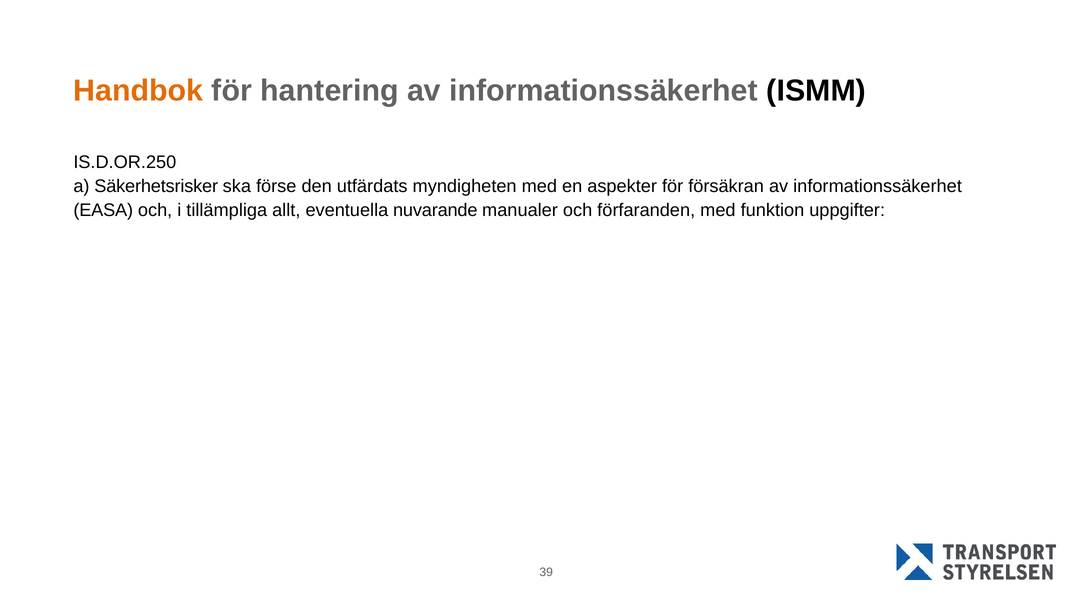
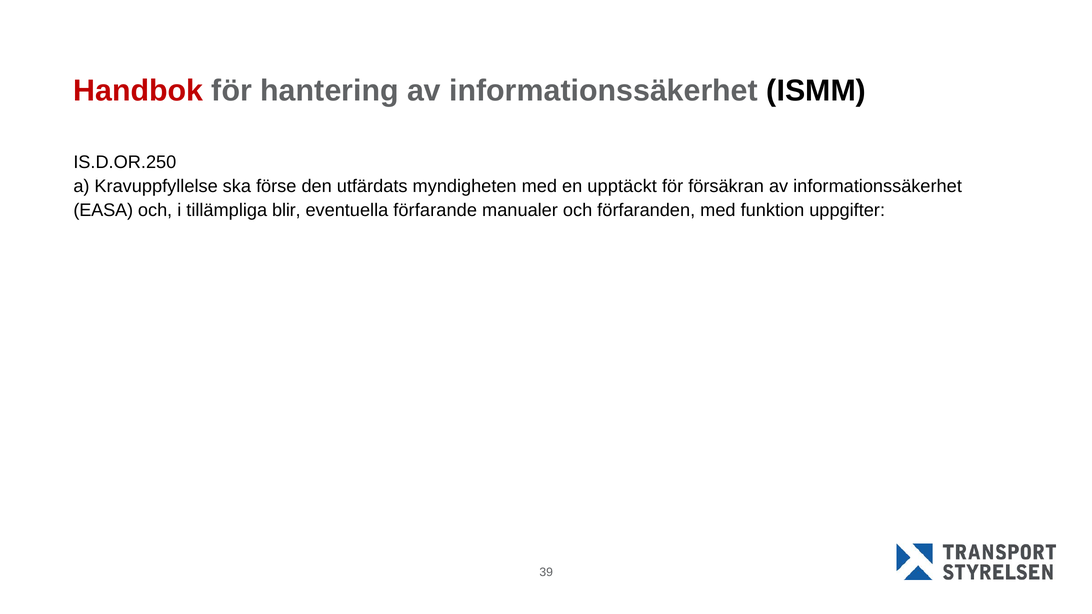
Handbok colour: orange -> red
Säkerhetsrisker: Säkerhetsrisker -> Kravuppfyllelse
aspekter: aspekter -> upptäckt
allt: allt -> blir
nuvarande: nuvarande -> förfarande
